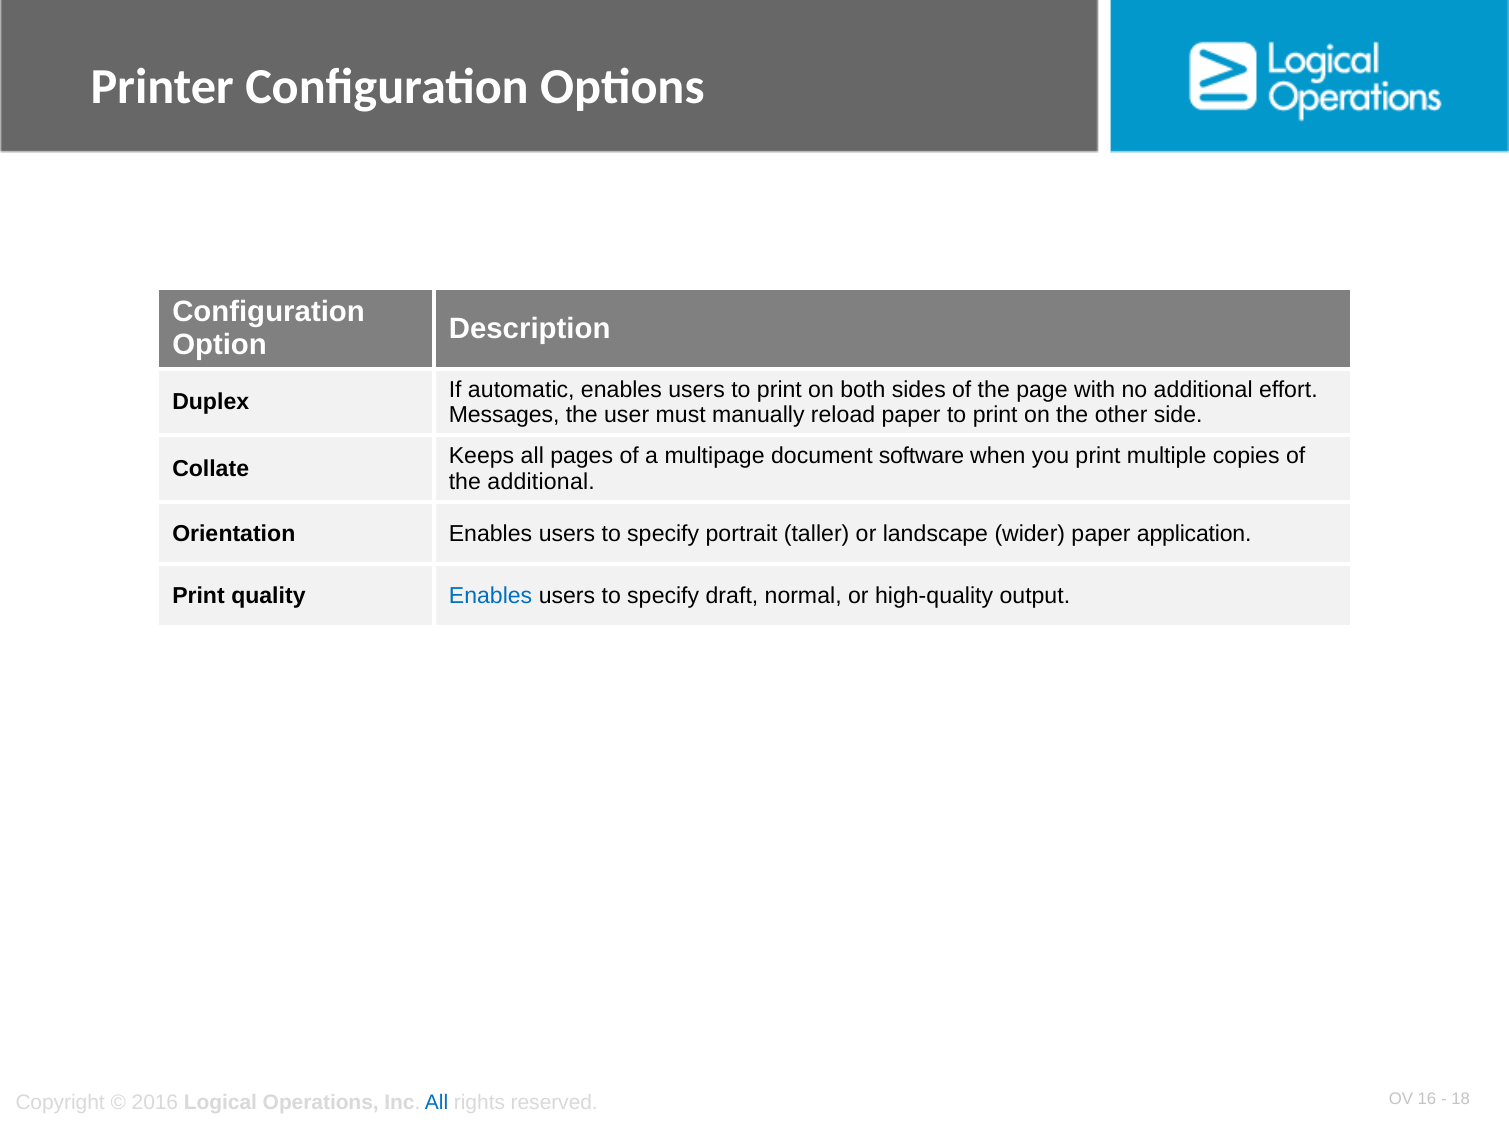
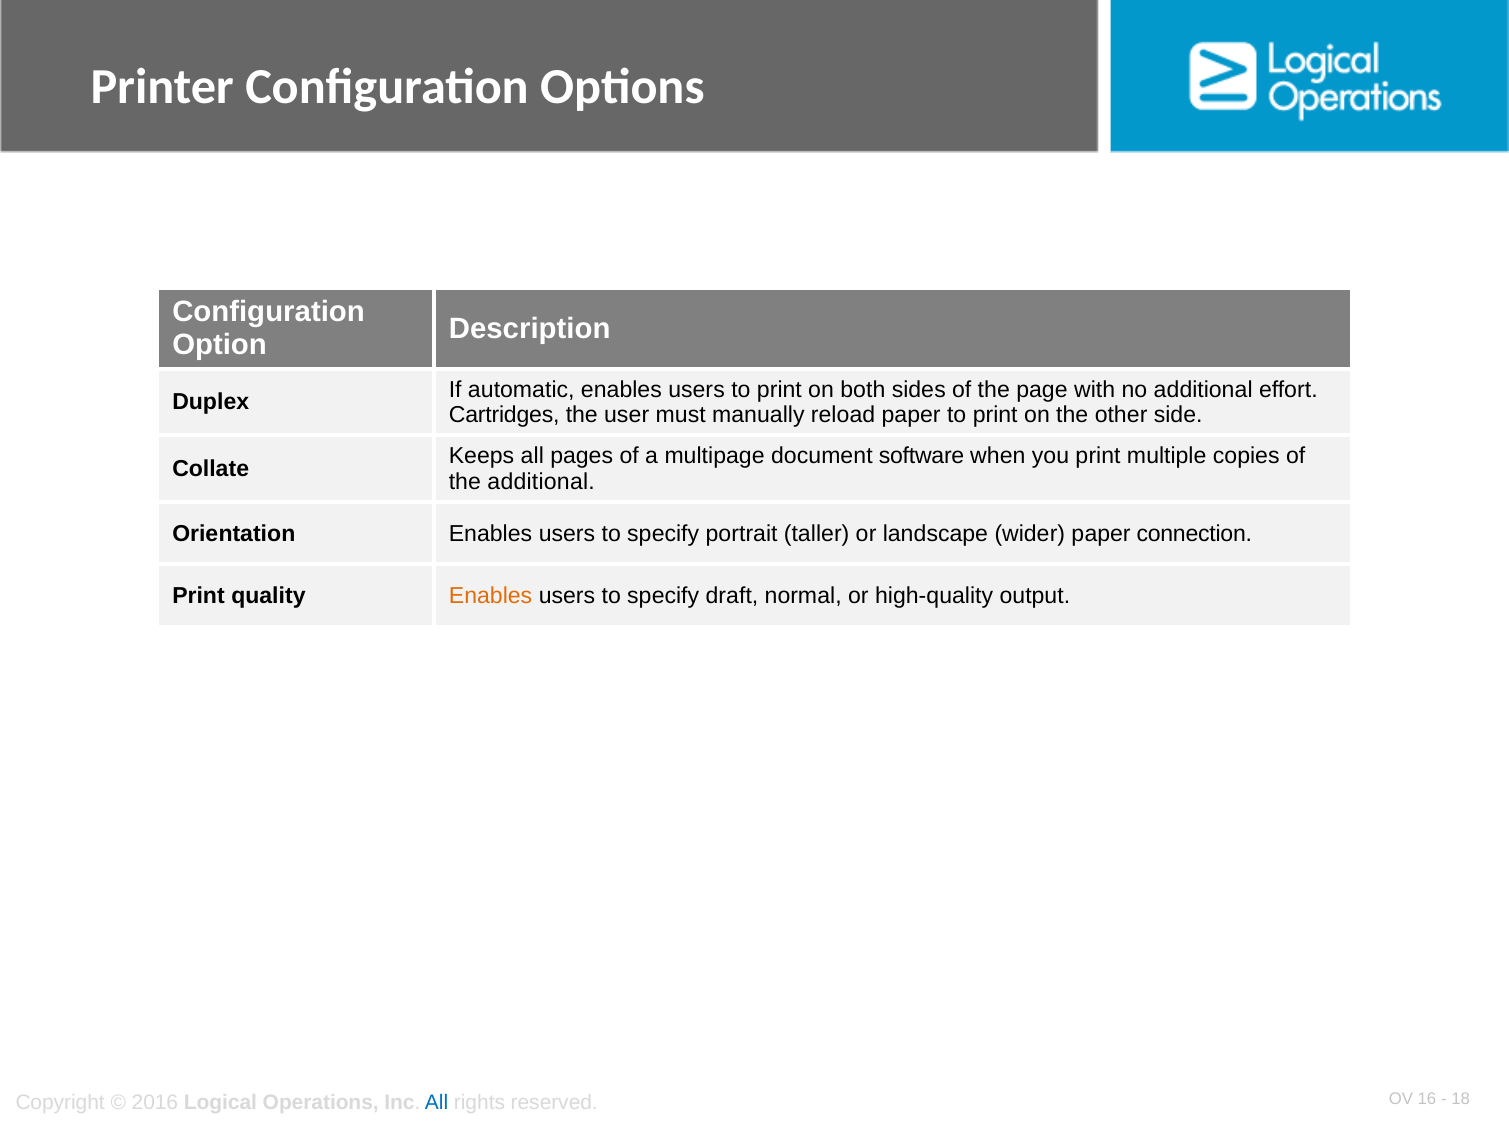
Messages: Messages -> Cartridges
application: application -> connection
Enables at (491, 596) colour: blue -> orange
